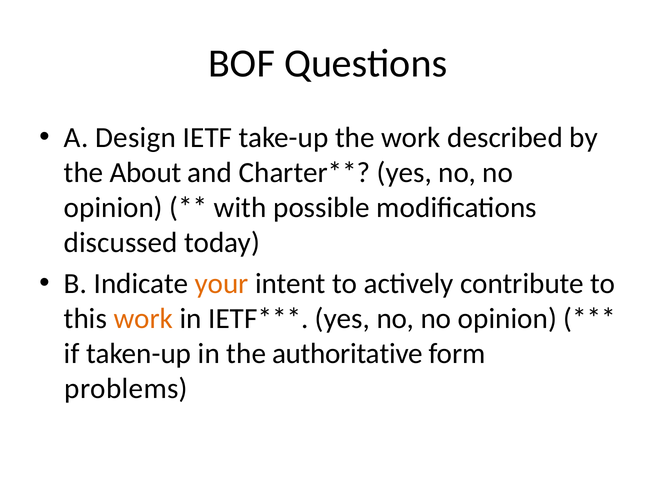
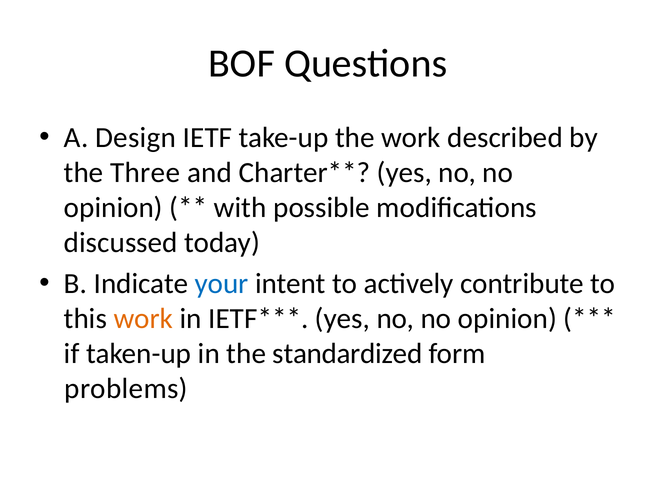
About: About -> Three
your colour: orange -> blue
authoritative: authoritative -> standardized
